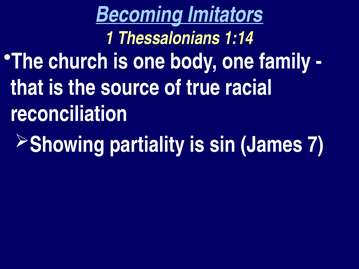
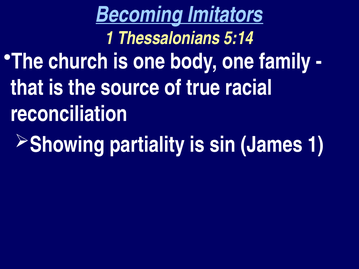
1:14: 1:14 -> 5:14
James 7: 7 -> 1
